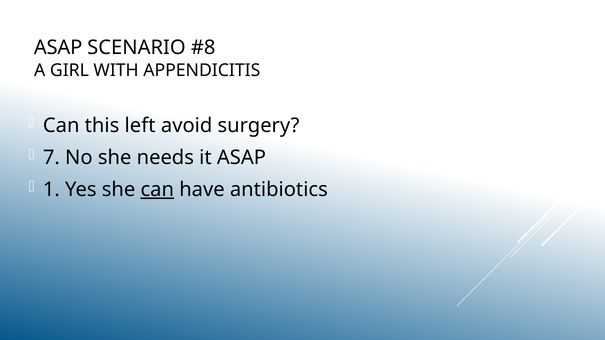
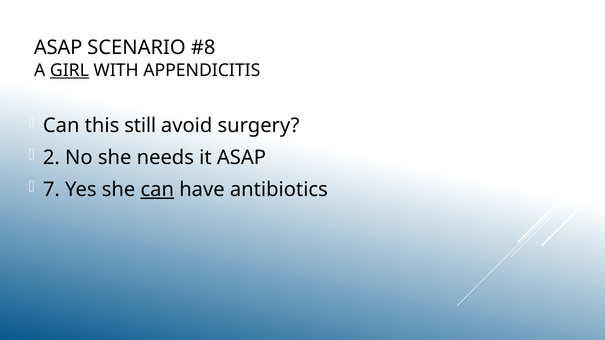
GIRL underline: none -> present
left: left -> still
7: 7 -> 2
1: 1 -> 7
